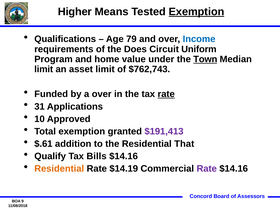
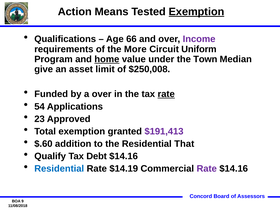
Higher: Higher -> Action
79: 79 -> 66
Income colour: blue -> purple
Does: Does -> More
home underline: none -> present
Town underline: present -> none
limit at (44, 69): limit -> give
$762,743: $762,743 -> $250,008
31: 31 -> 54
10: 10 -> 23
$.61: $.61 -> $.60
Bills: Bills -> Debt
Residential at (59, 169) colour: orange -> blue
